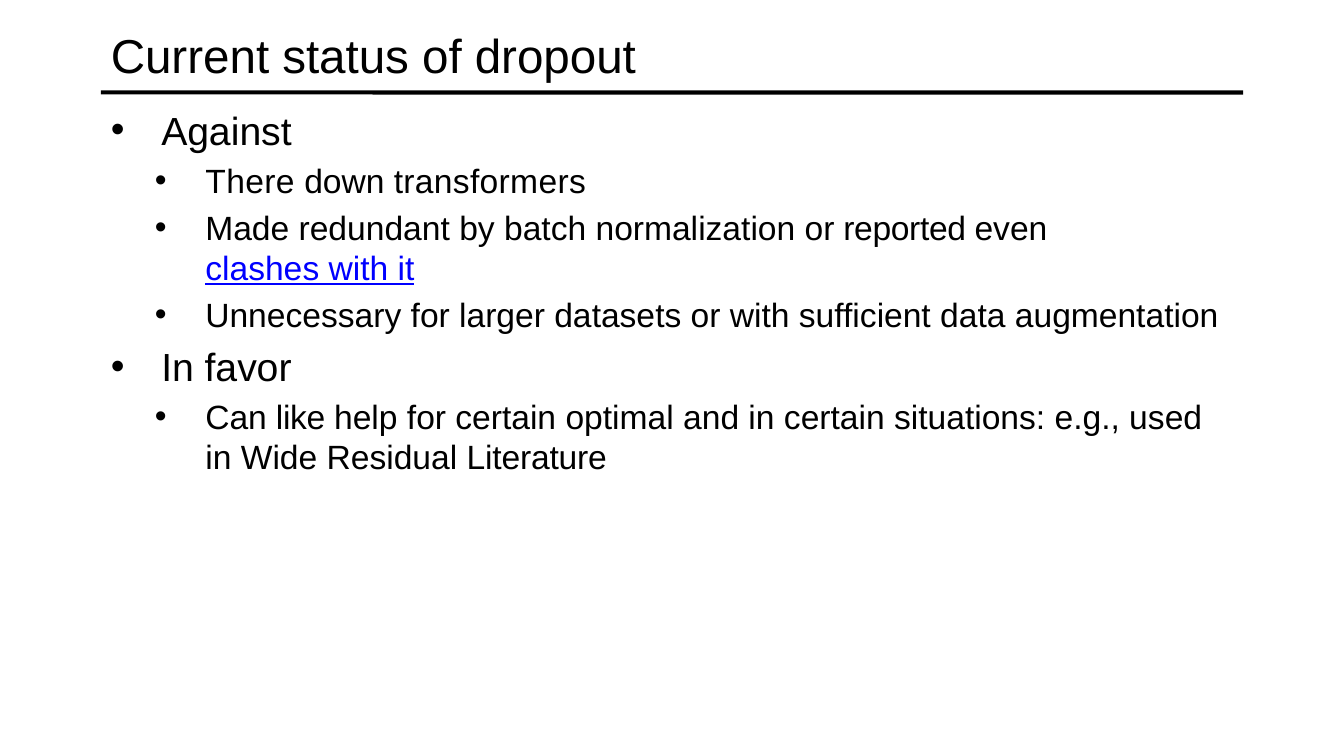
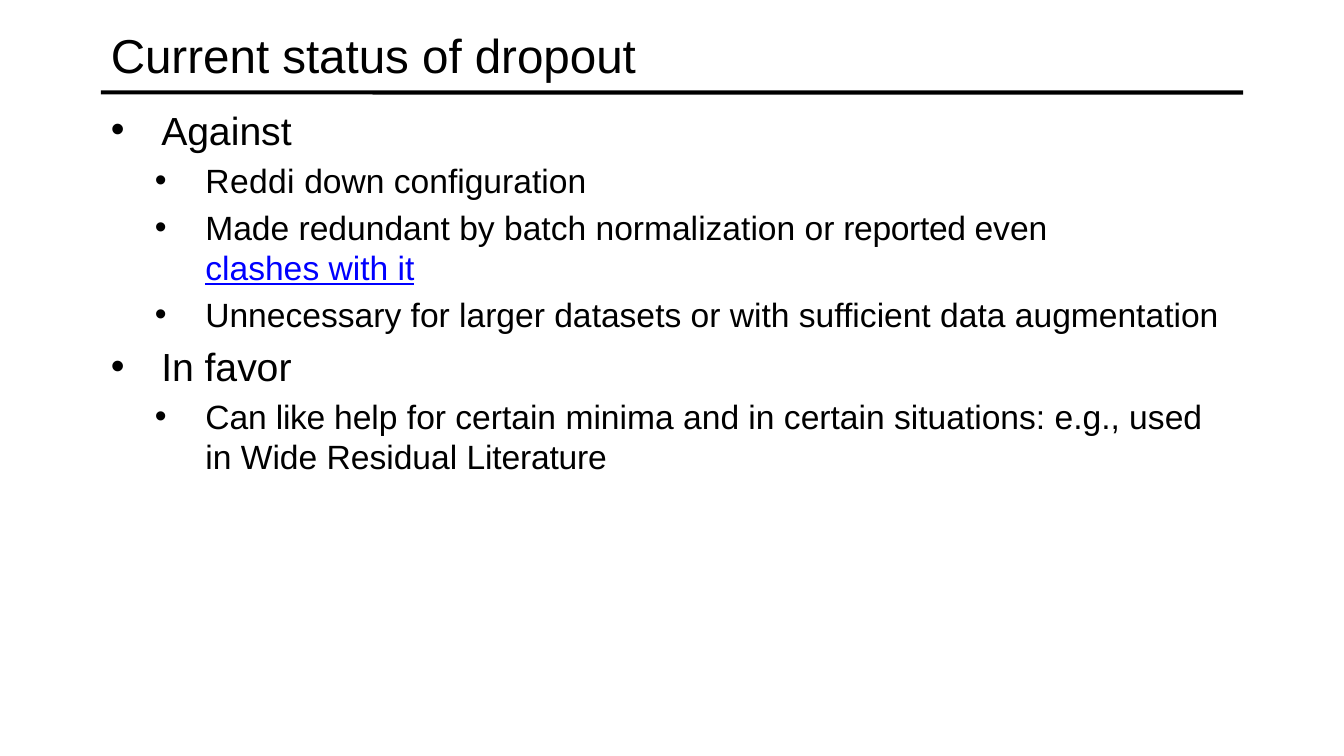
There: There -> Reddi
transformers: transformers -> configuration
optimal: optimal -> minima
